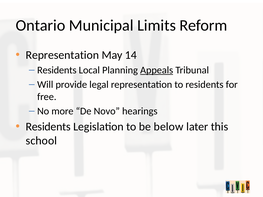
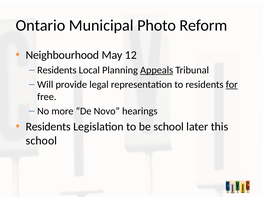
Limits: Limits -> Photo
Representation at (62, 55): Representation -> Neighbourhood
14: 14 -> 12
for underline: none -> present
be below: below -> school
